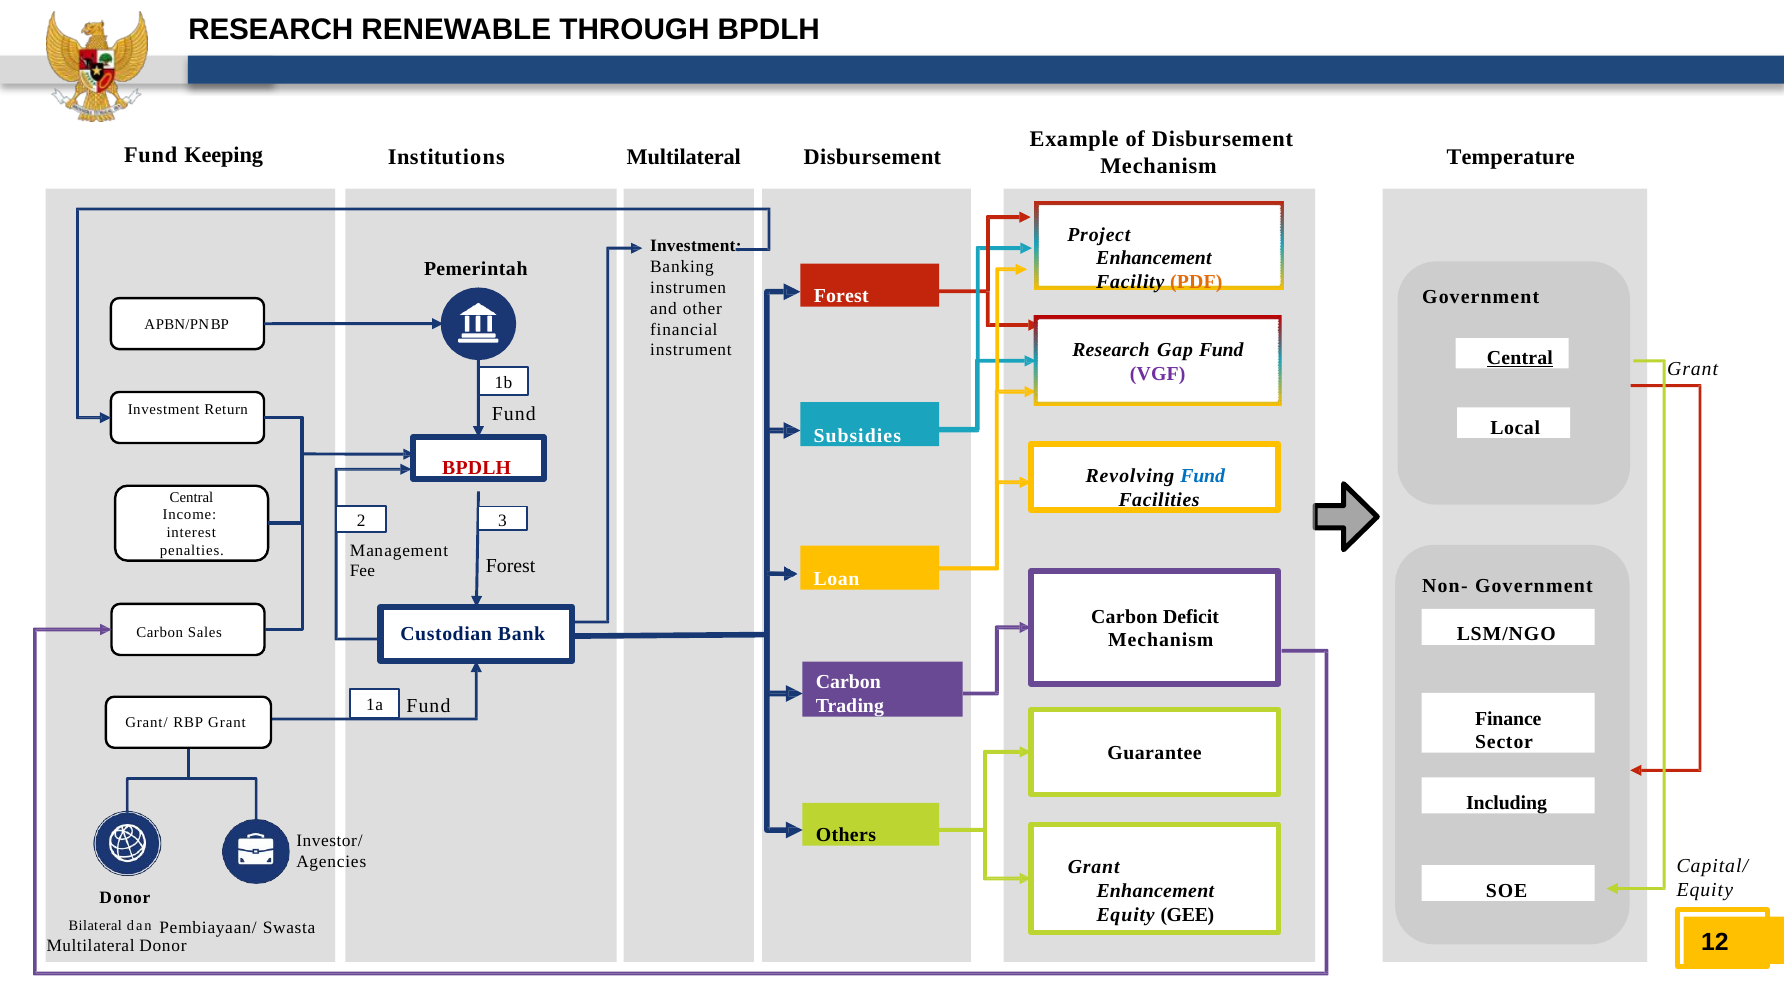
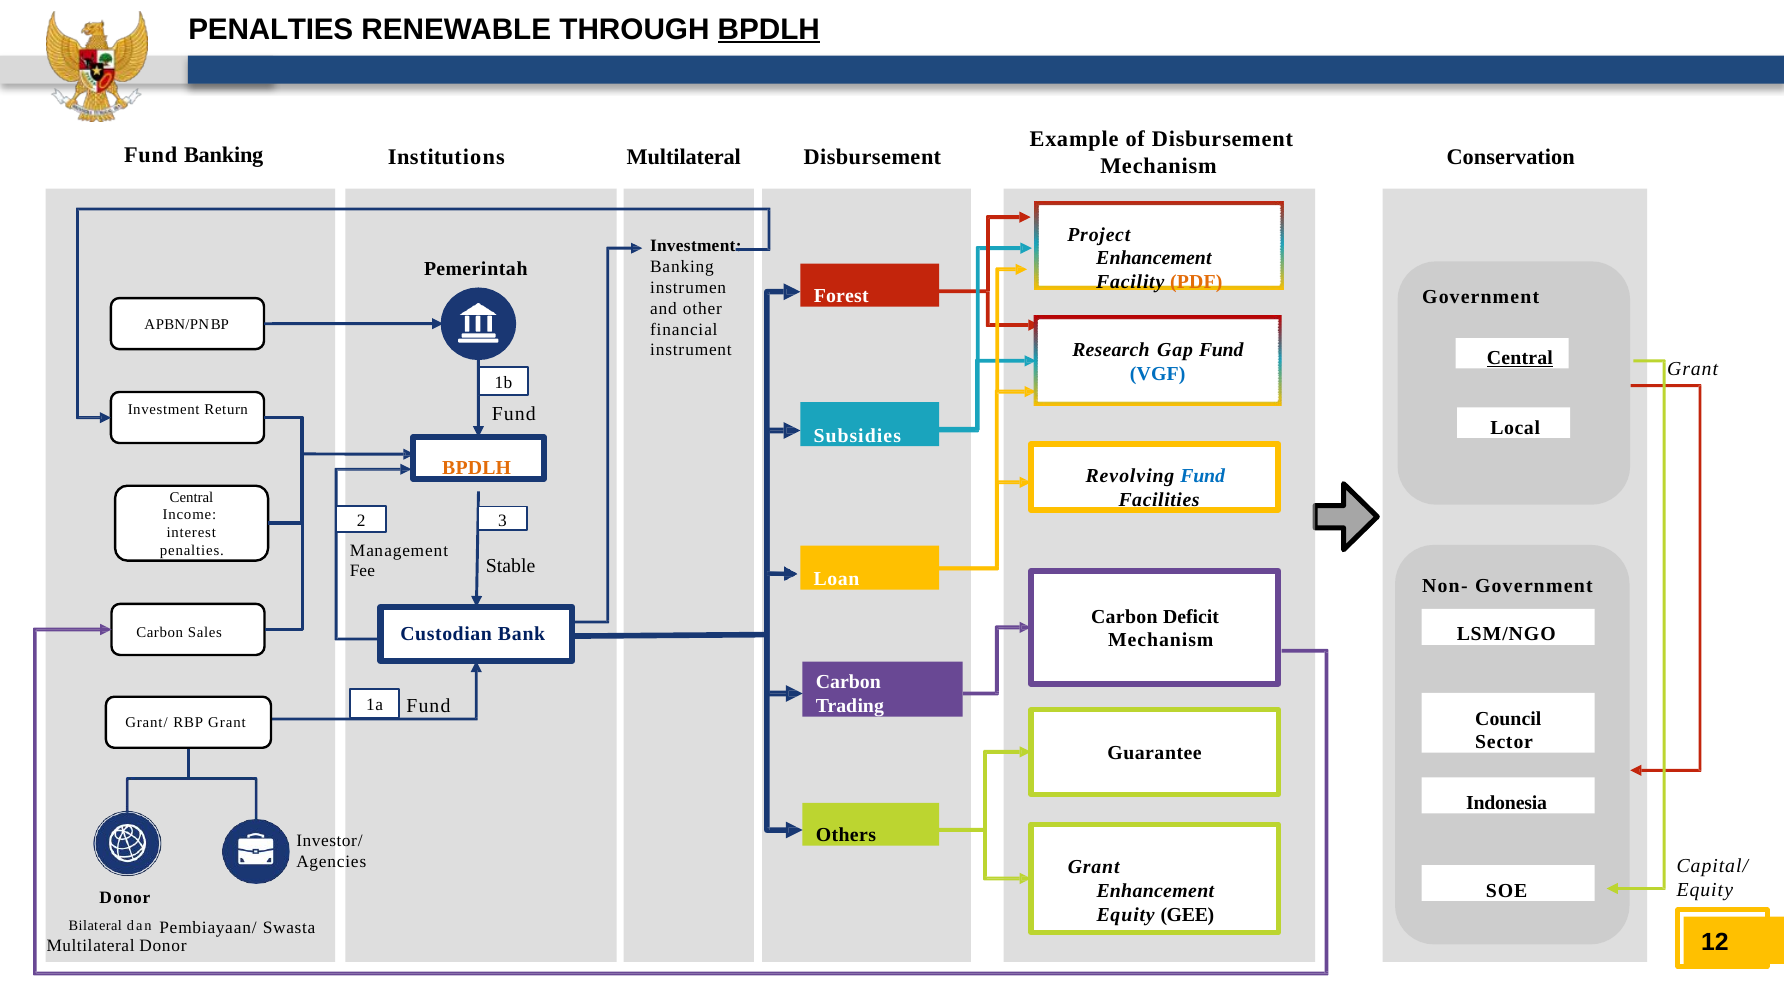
RESEARCH at (271, 30): RESEARCH -> PENALTIES
BPDLH at (769, 30) underline: none -> present
Fund Keeping: Keeping -> Banking
Temperature: Temperature -> Conservation
VGF colour: purple -> blue
BPDLH at (477, 468) colour: red -> orange
Forest at (511, 566): Forest -> Stable
Finance: Finance -> Council
Including: Including -> Indonesia
